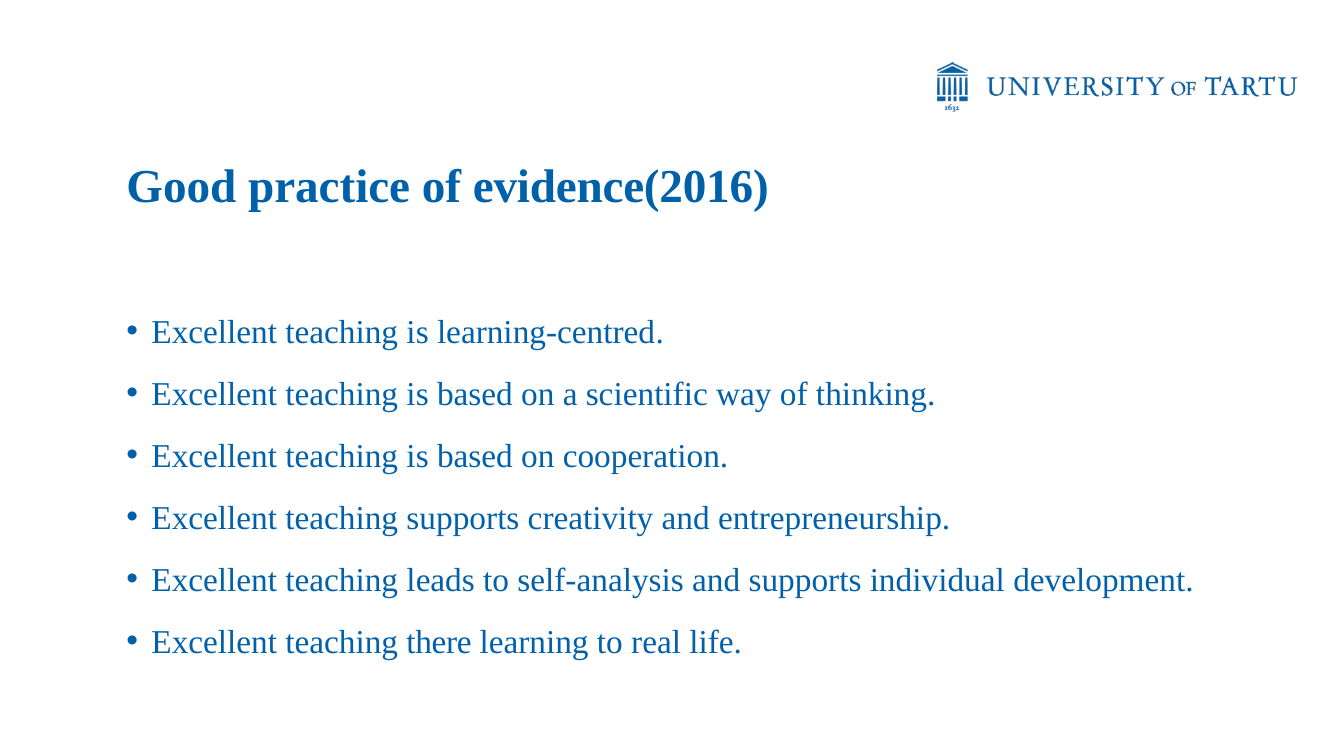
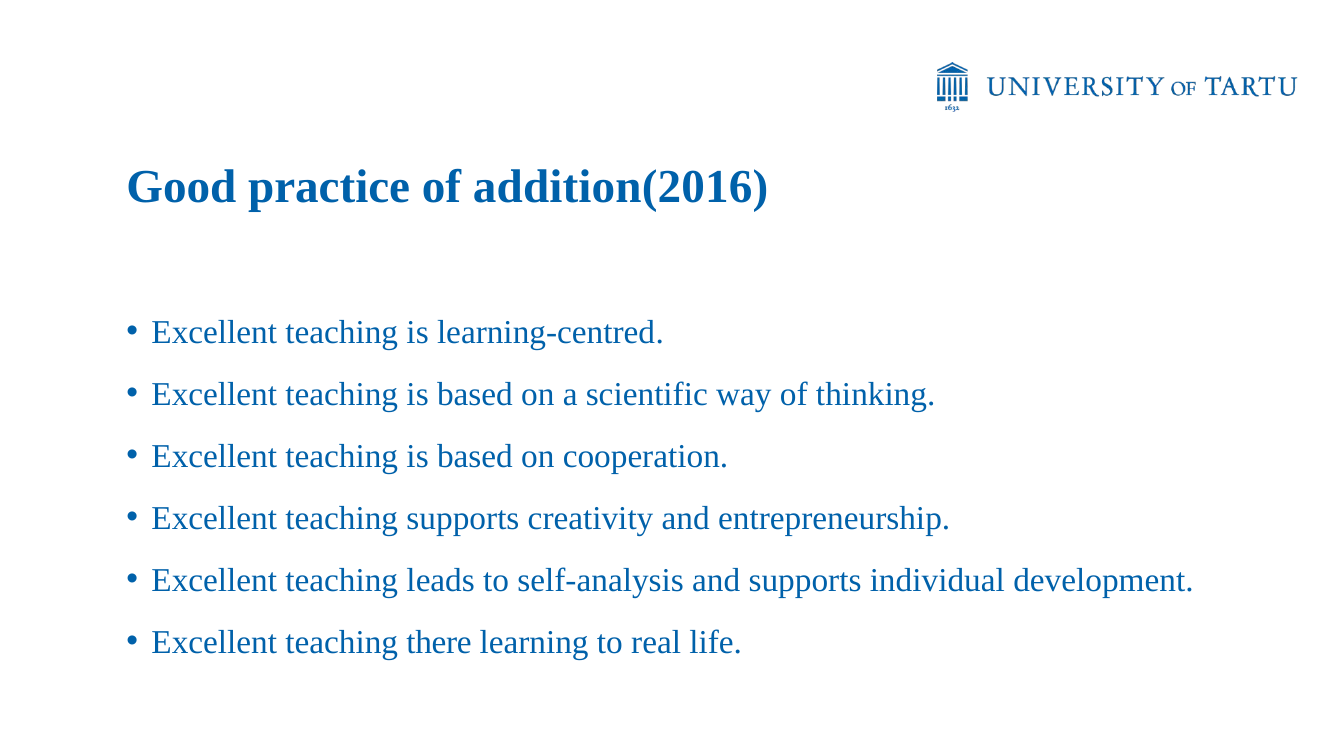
evidence(2016: evidence(2016 -> addition(2016
